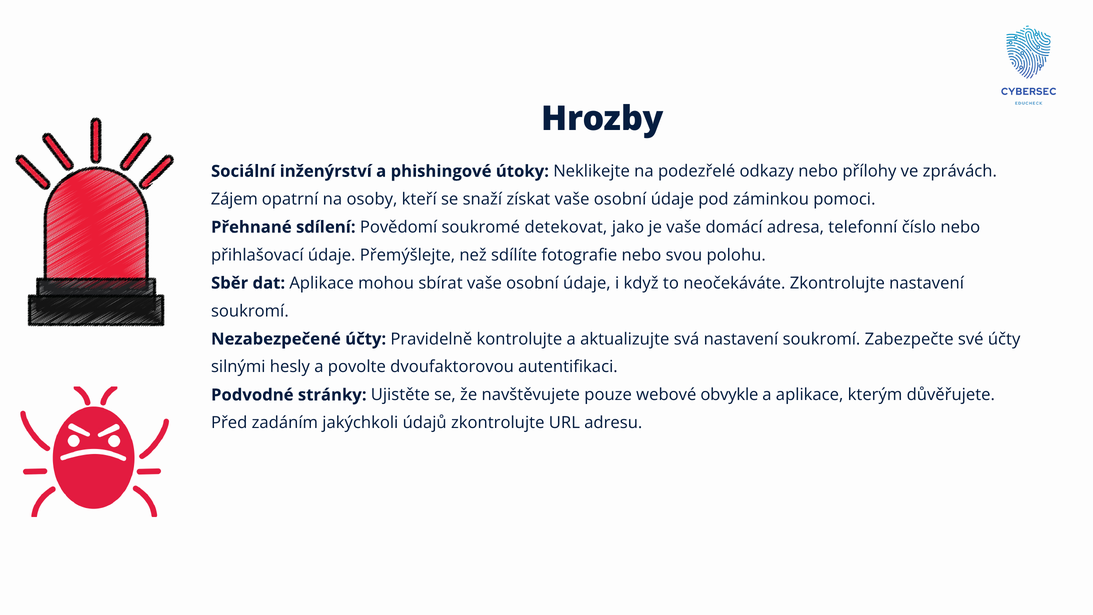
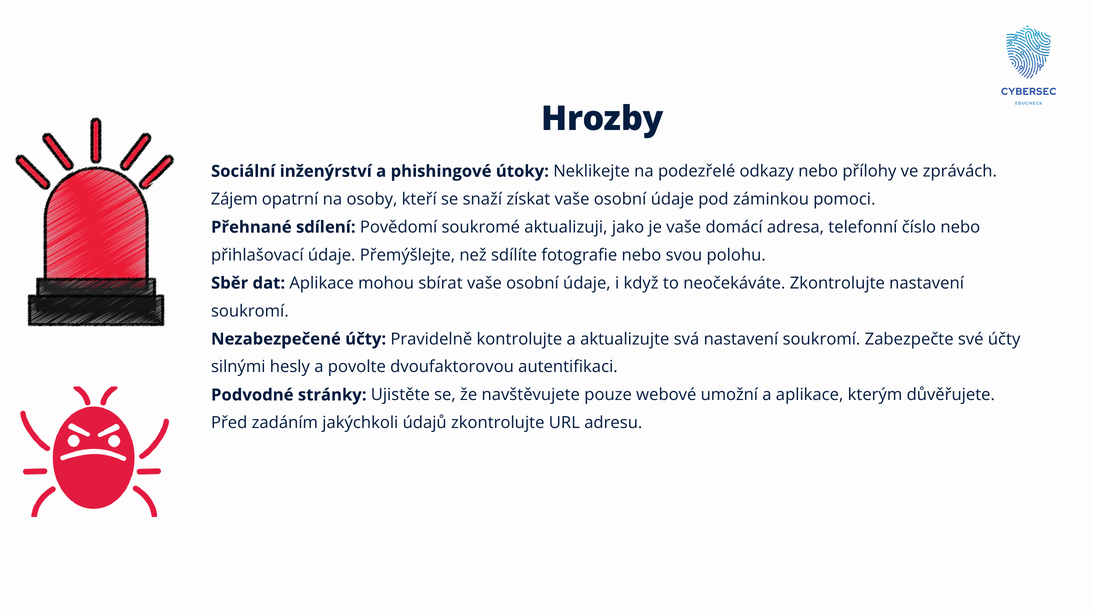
detekovat: detekovat -> aktualizuji
obvykle: obvykle -> umožní
